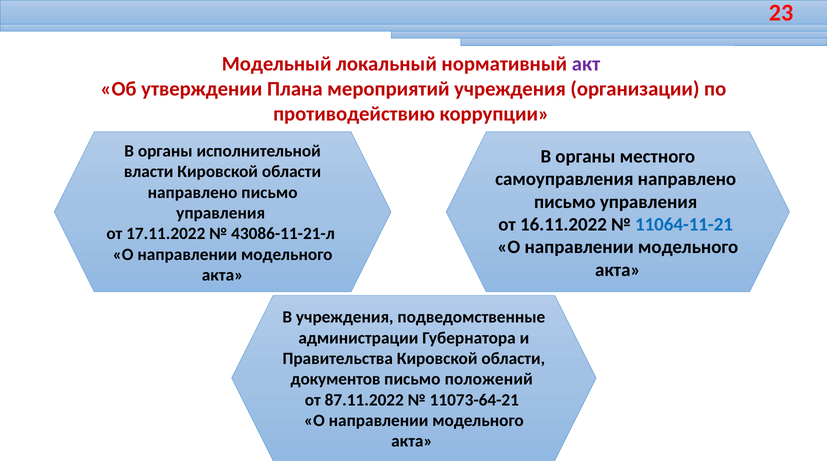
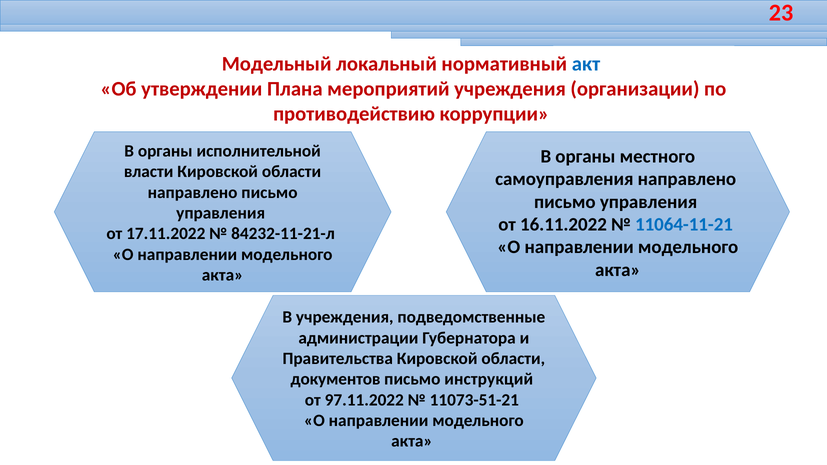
акт colour: purple -> blue
43086-11-21-л: 43086-11-21-л -> 84232-11-21-л
положений: положений -> инструкций
87.11.2022: 87.11.2022 -> 97.11.2022
11073-64-21: 11073-64-21 -> 11073-51-21
